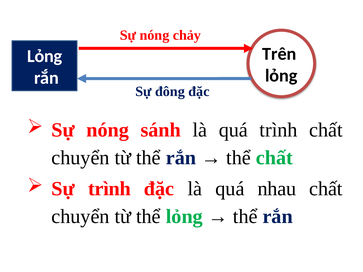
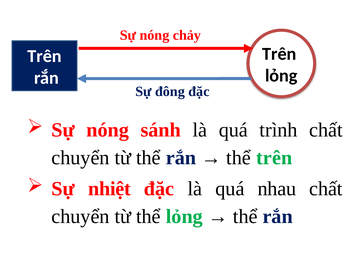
Lỏng at (45, 56): Lỏng -> Trên
thể chất: chất -> trên
Sự trình: trình -> nhiệt
